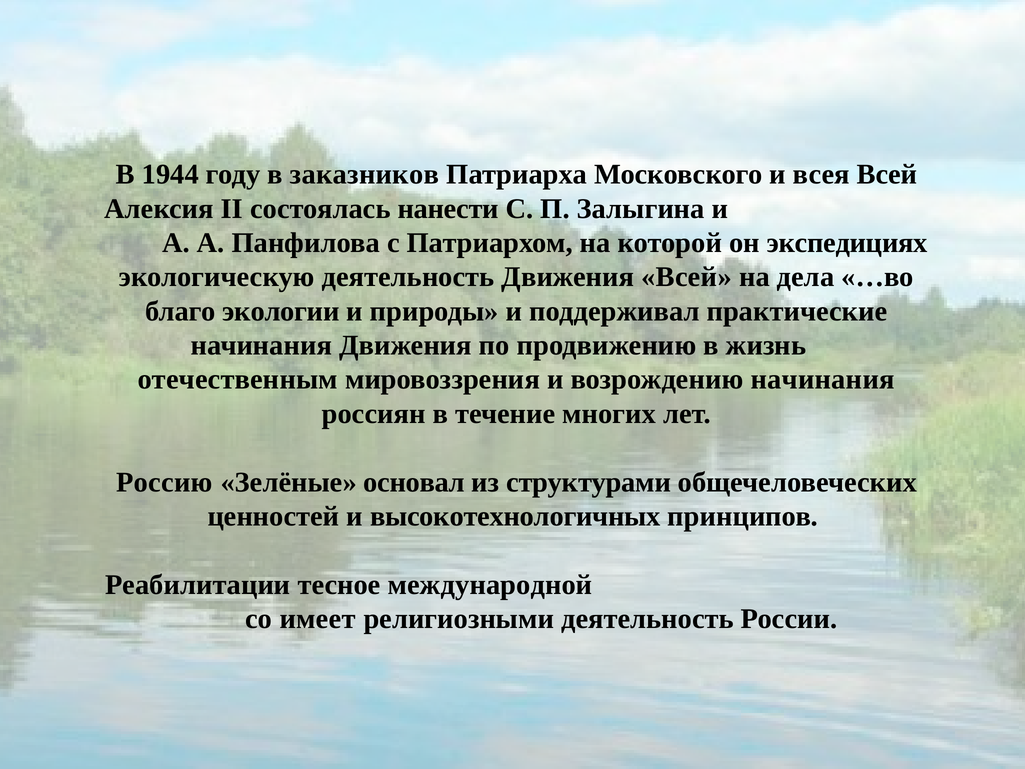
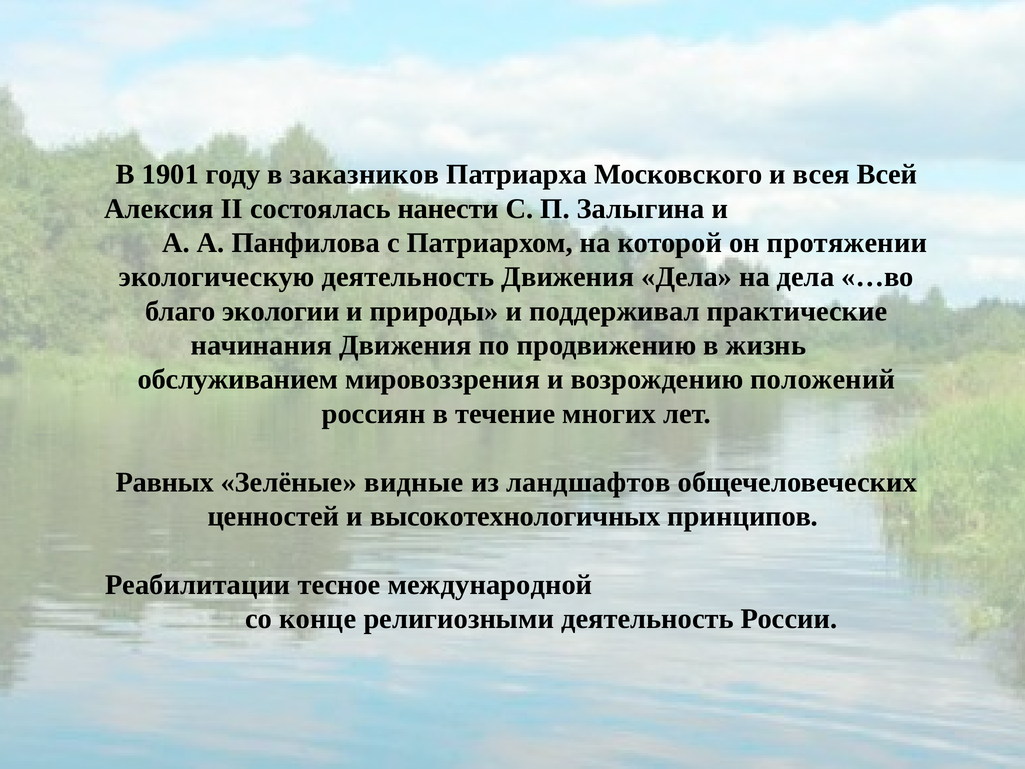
1944: 1944 -> 1901
экспедициях: экспедициях -> протяжении
Движения Всей: Всей -> Дела
отечественным: отечественным -> обслуживанием
возрождению начинания: начинания -> положений
Россию: Россию -> Равных
основал: основал -> видные
структурами: структурами -> ландшафтов
имеет: имеет -> конце
